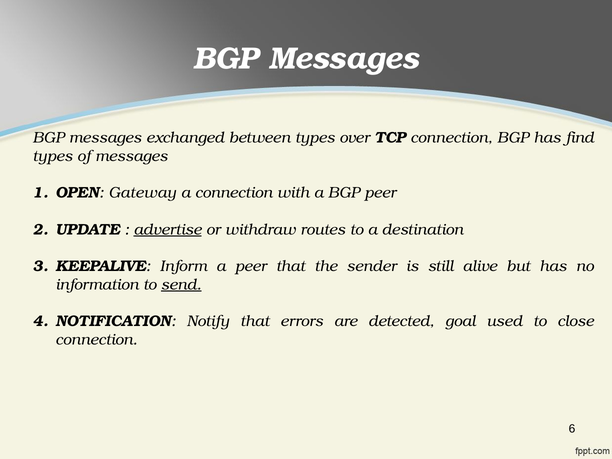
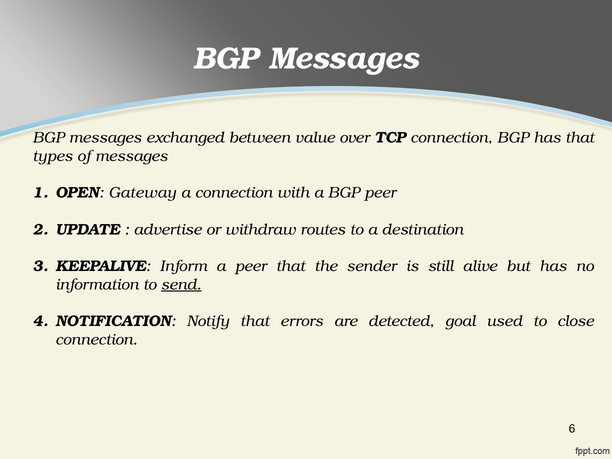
between types: types -> value
has find: find -> that
advertise underline: present -> none
